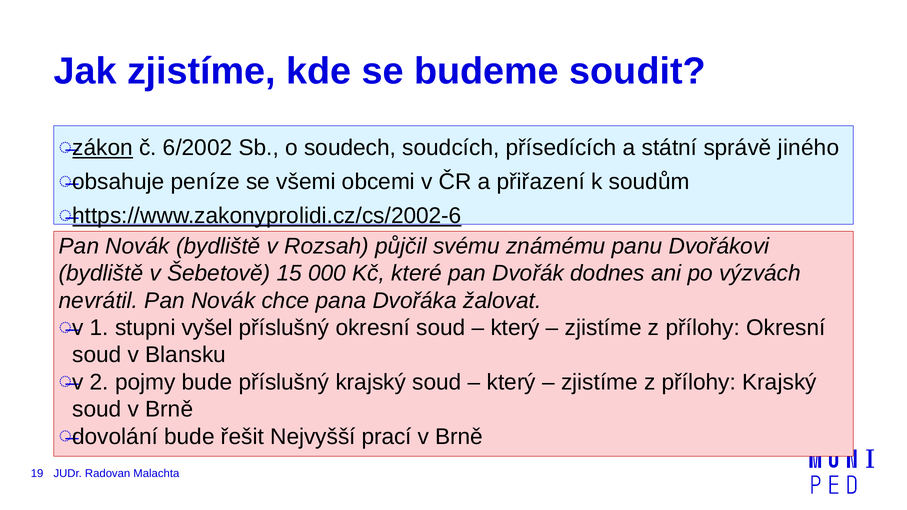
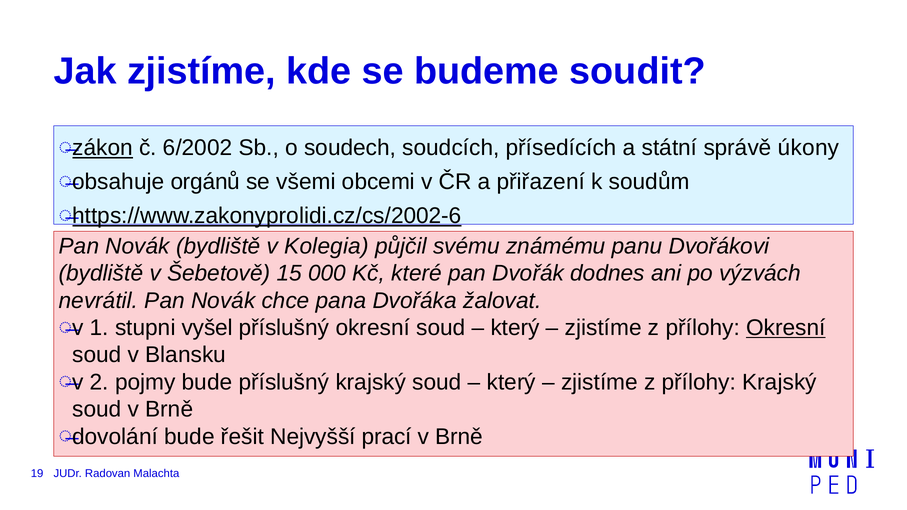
jiného: jiného -> úkony
peníze: peníze -> orgánů
Rozsah: Rozsah -> Kolegia
Okresní at (786, 328) underline: none -> present
